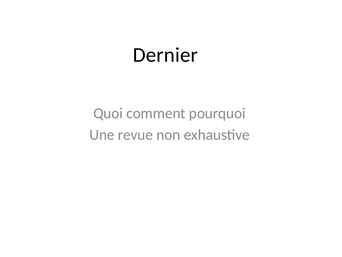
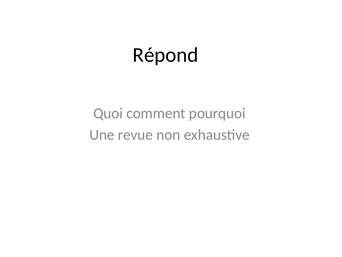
Dernier: Dernier -> Répond
